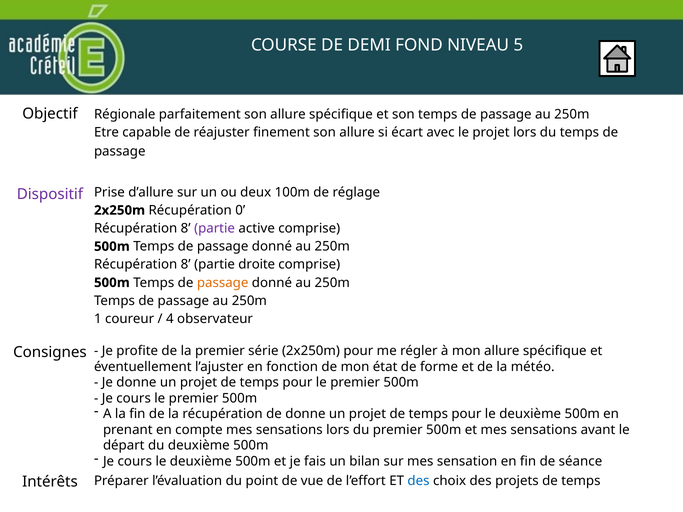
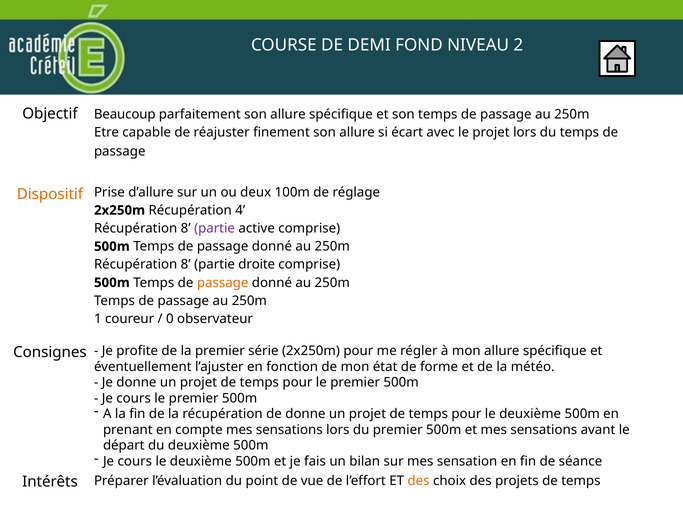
5: 5 -> 2
Régionale: Régionale -> Beaucoup
Dispositif colour: purple -> orange
0: 0 -> 4
4: 4 -> 0
des at (418, 481) colour: blue -> orange
